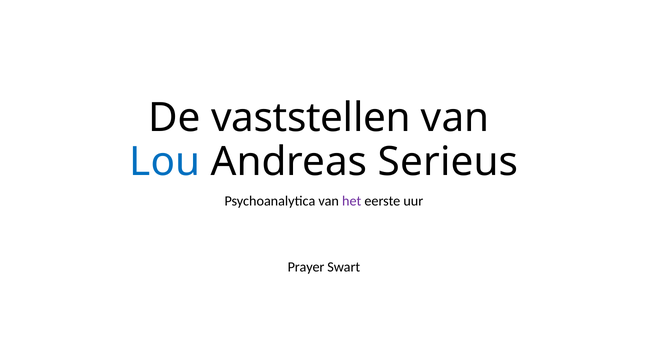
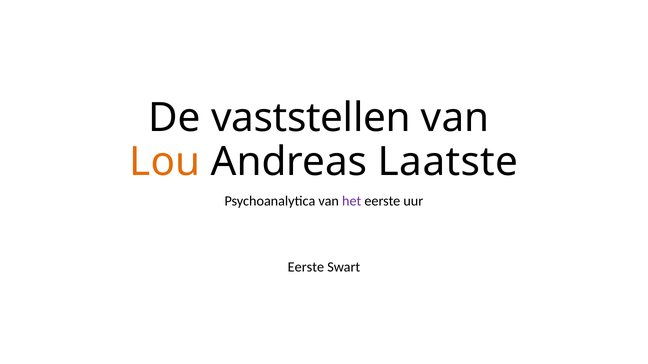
Lou colour: blue -> orange
Serieus: Serieus -> Laatste
Prayer at (306, 268): Prayer -> Eerste
